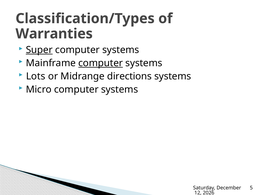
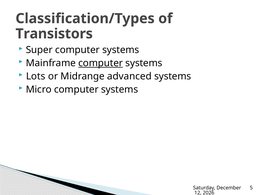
Warranties: Warranties -> Transistors
Super underline: present -> none
directions: directions -> advanced
